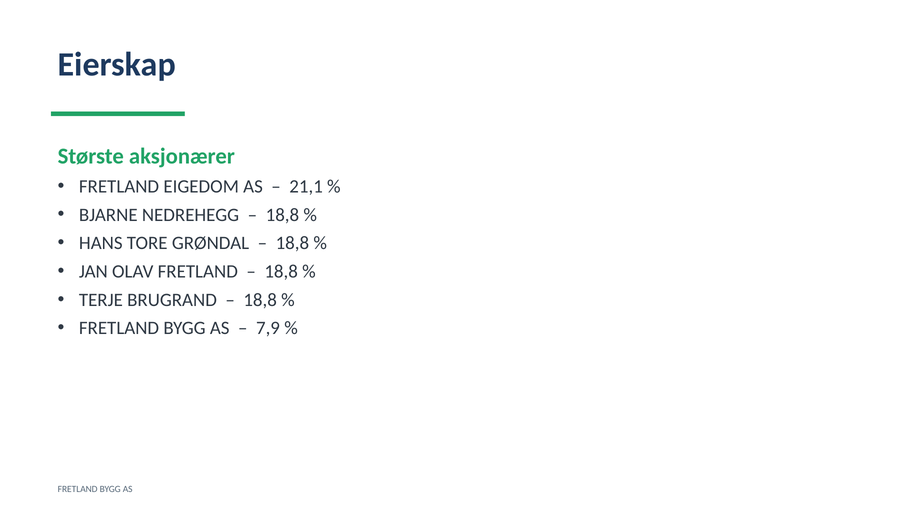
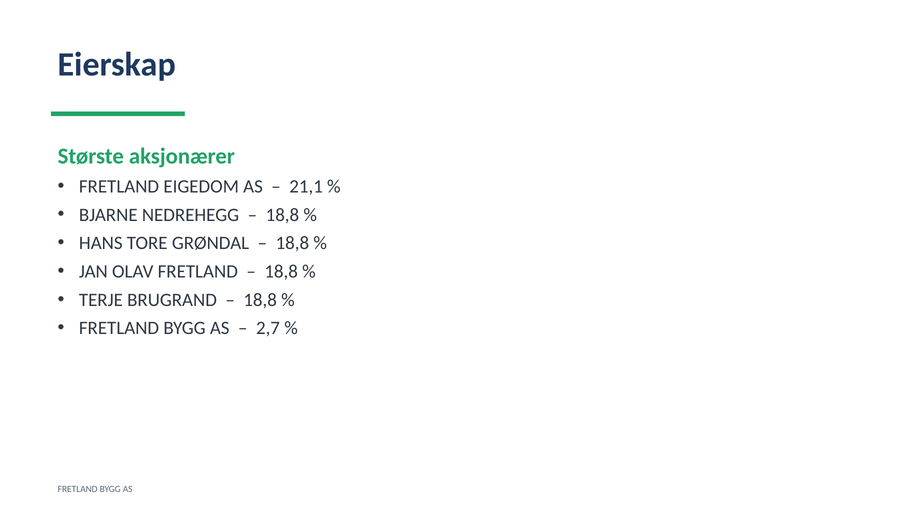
7,9: 7,9 -> 2,7
